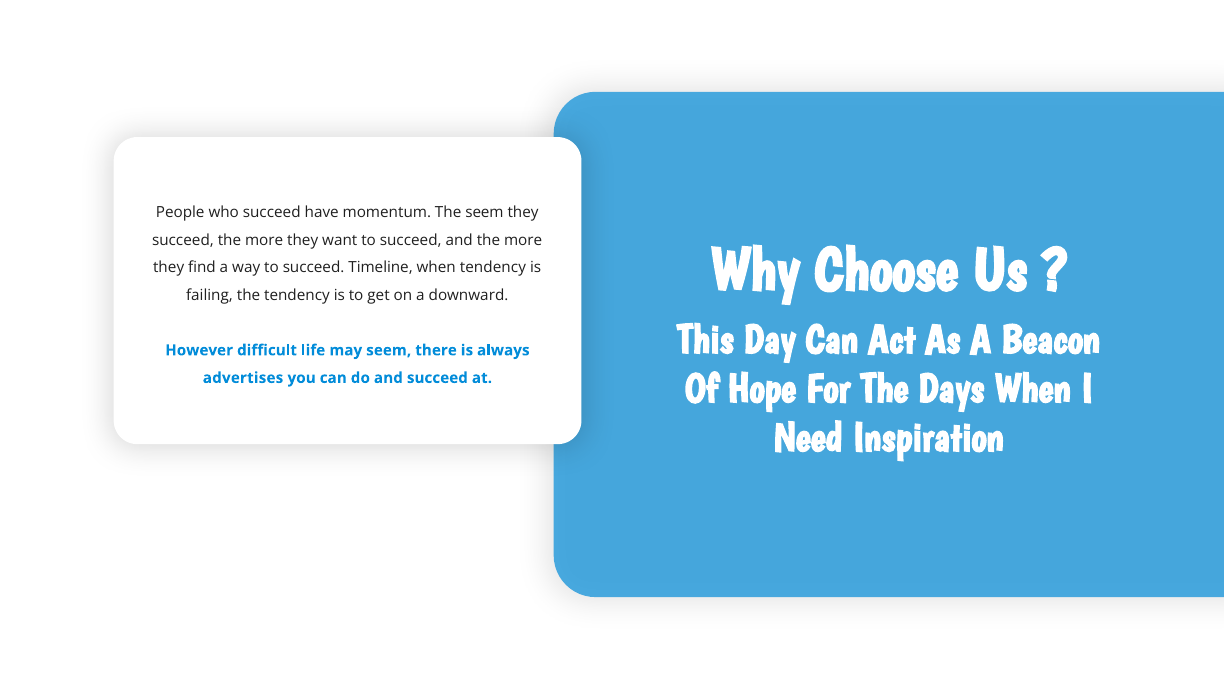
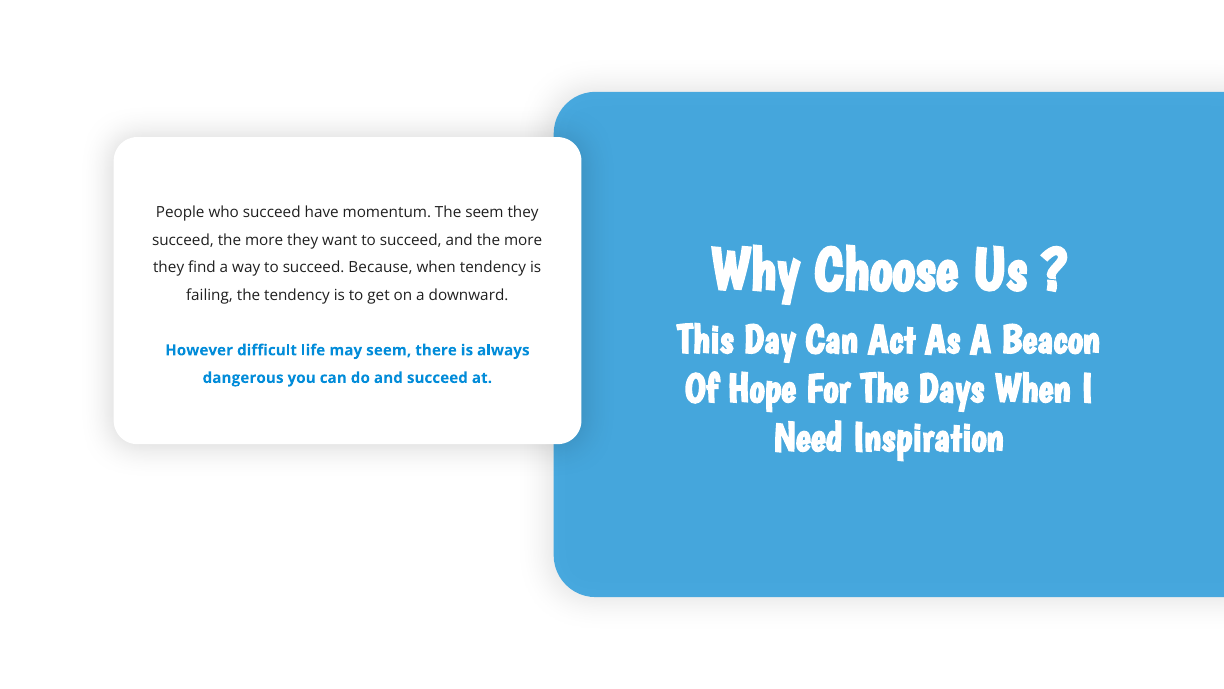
Timeline: Timeline -> Because
advertises: advertises -> dangerous
